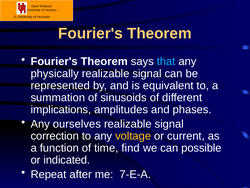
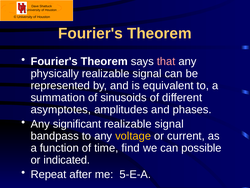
that colour: light blue -> pink
implications: implications -> asymptotes
ourselves: ourselves -> significant
correction: correction -> bandpass
7-E-A: 7-E-A -> 5-E-A
